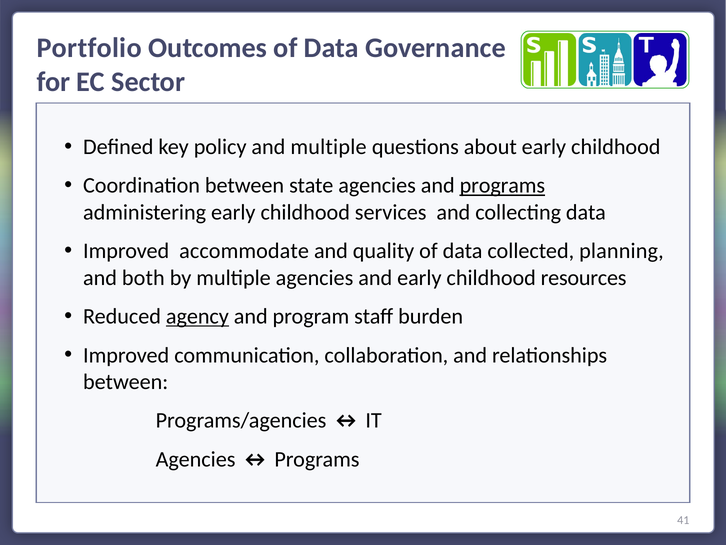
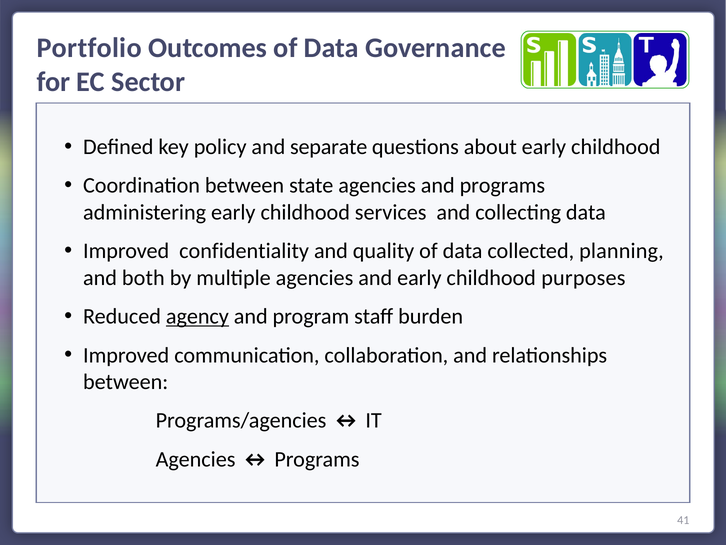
and multiple: multiple -> separate
programs at (502, 185) underline: present -> none
accommodate: accommodate -> confidentiality
resources: resources -> purposes
